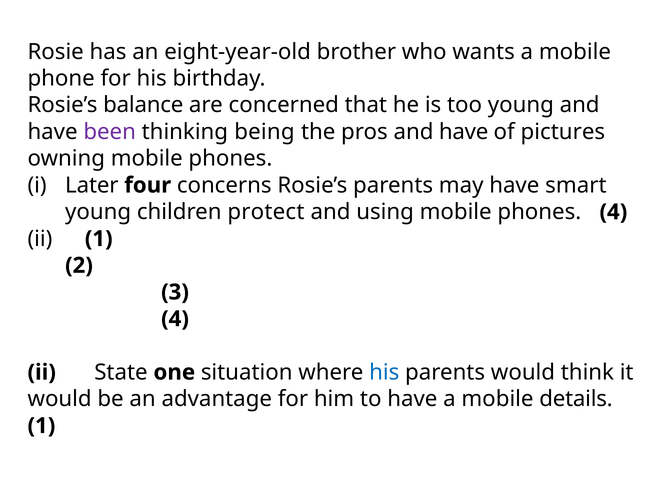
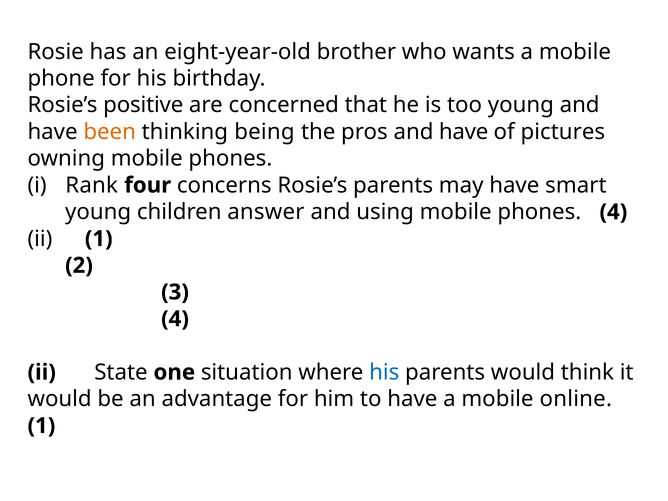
balance: balance -> positive
been colour: purple -> orange
Later: Later -> Rank
protect: protect -> answer
details: details -> online
